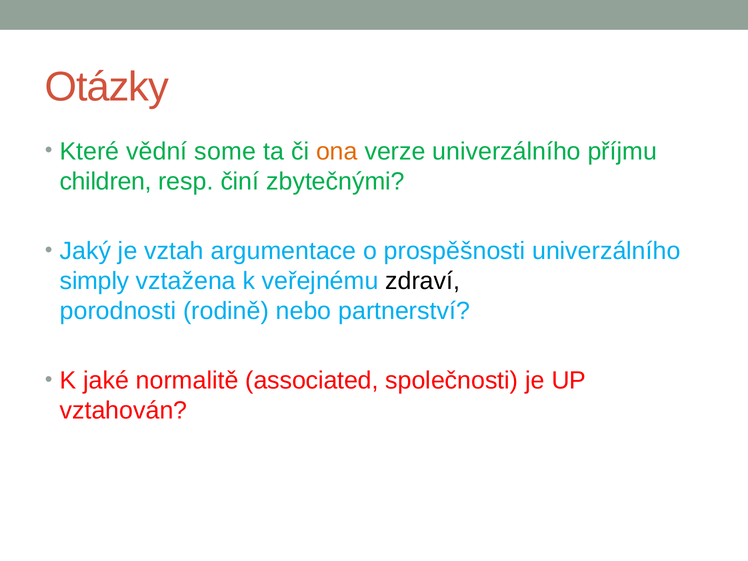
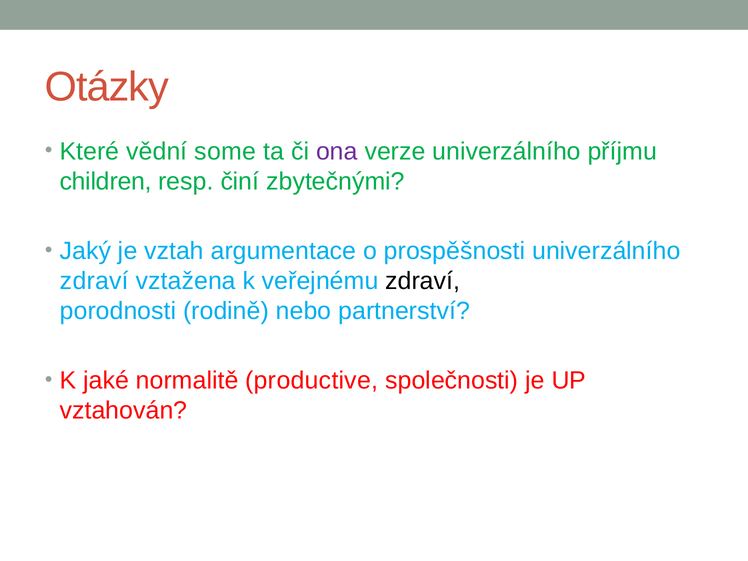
ona colour: orange -> purple
simply at (95, 281): simply -> zdraví
associated: associated -> productive
